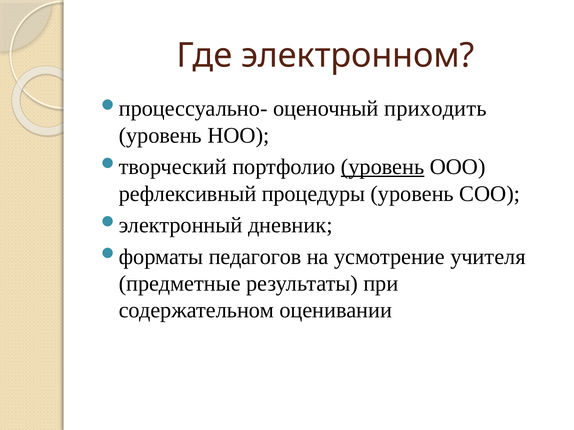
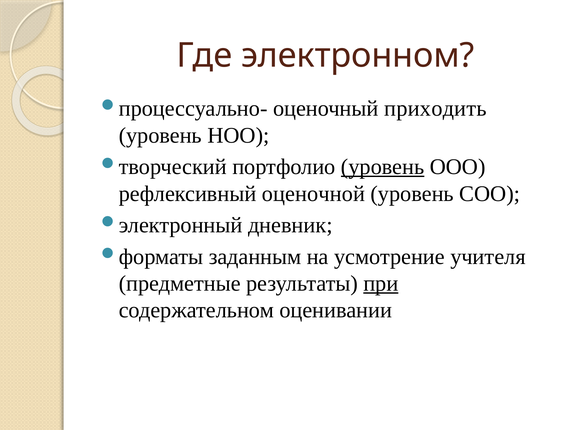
процедуры: процедуры -> оценочной
педагогов: педагогов -> заданным
при underline: none -> present
